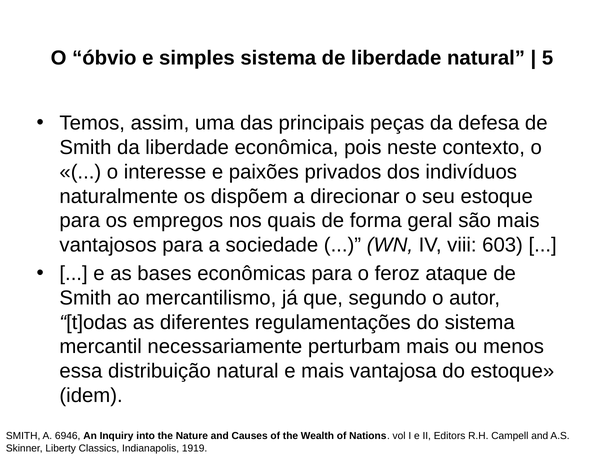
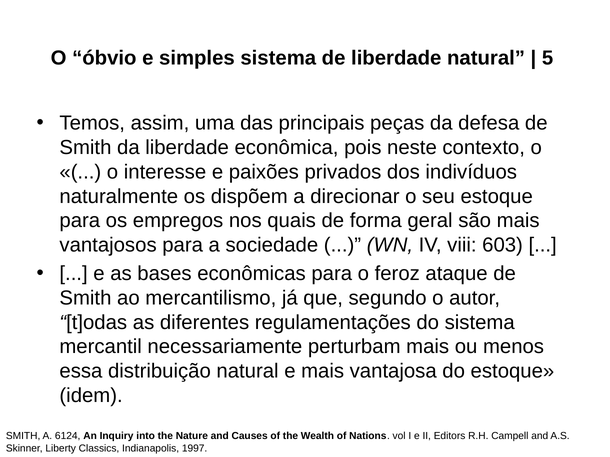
6946: 6946 -> 6124
1919: 1919 -> 1997
